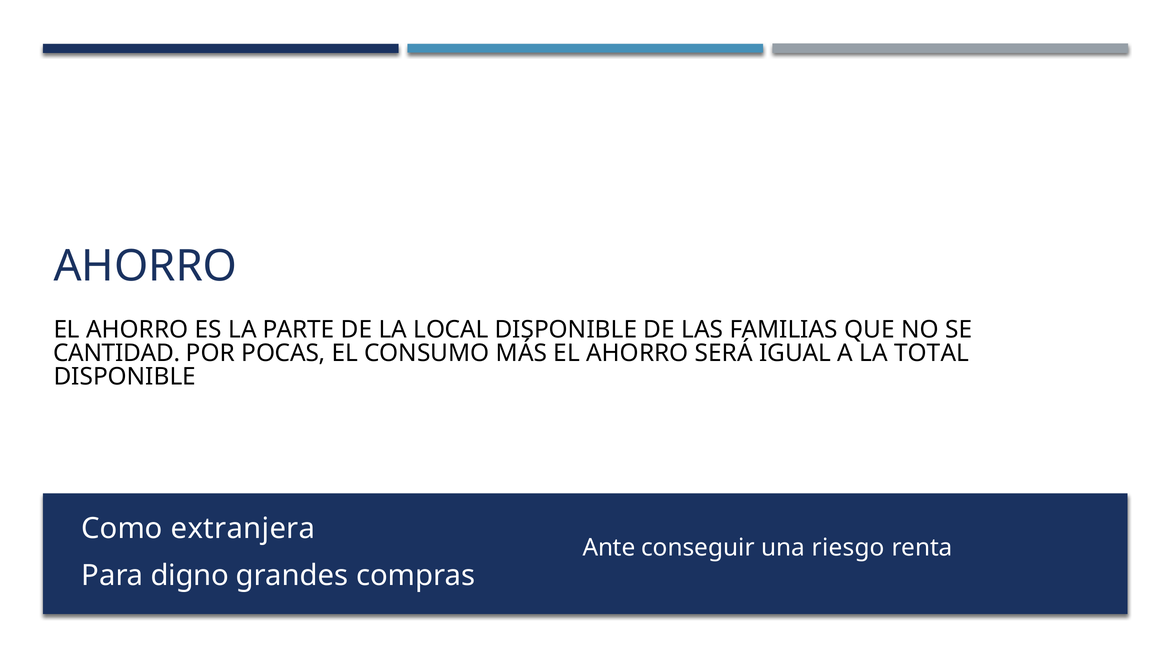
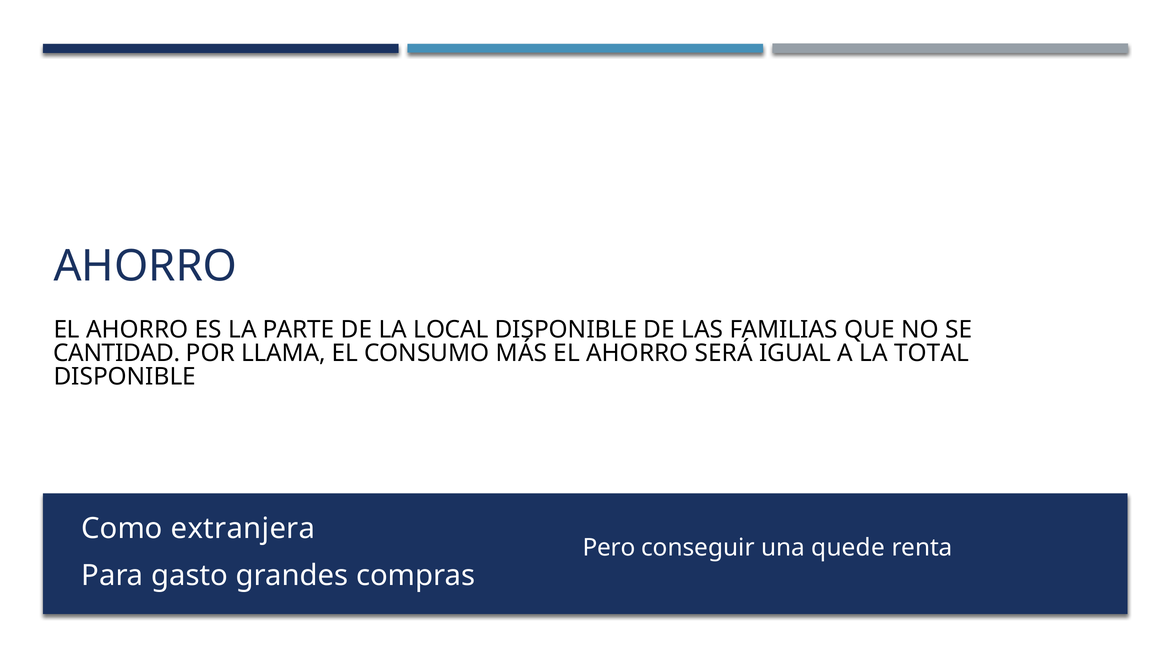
POCAS: POCAS -> LLAMA
Ante: Ante -> Pero
riesgo: riesgo -> quede
digno: digno -> gasto
